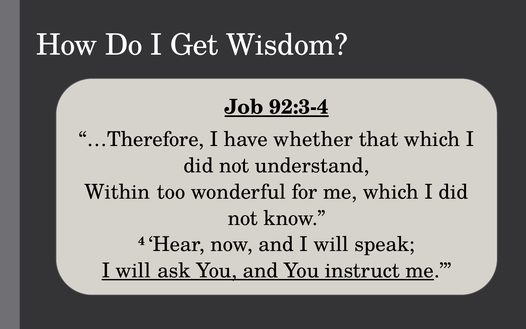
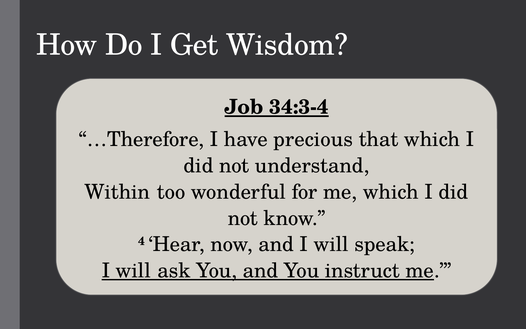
92:3-4: 92:3-4 -> 34:3-4
whether: whether -> precious
